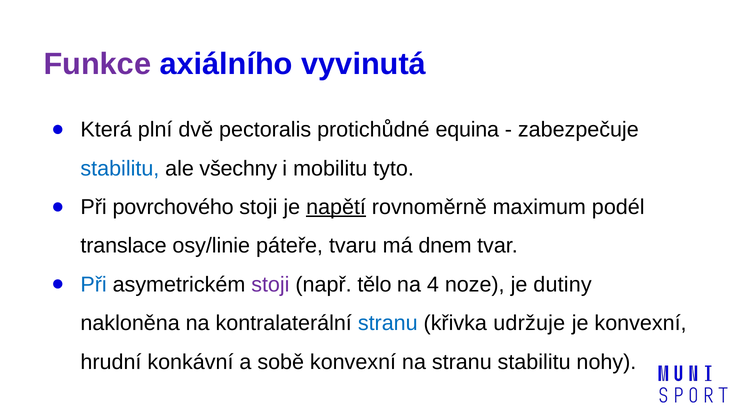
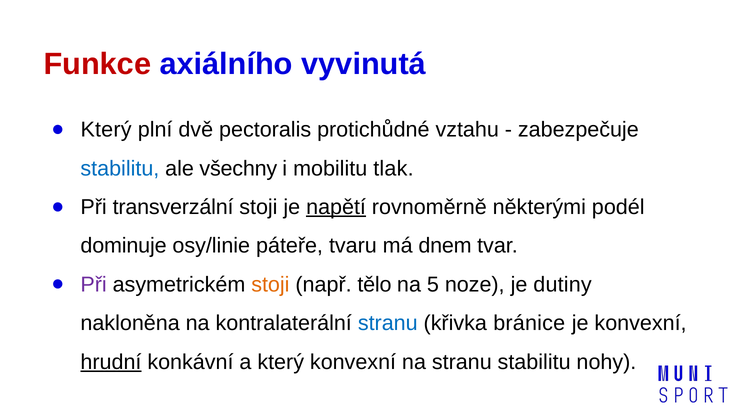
Funkce colour: purple -> red
Která at (106, 130): Která -> Který
equina: equina -> vztahu
tyto: tyto -> tlak
povrchového: povrchového -> transverzální
maximum: maximum -> některými
translace: translace -> dominuje
Při at (94, 285) colour: blue -> purple
stoji at (270, 285) colour: purple -> orange
4: 4 -> 5
udržuje: udržuje -> bránice
hrudní underline: none -> present
a sobě: sobě -> který
